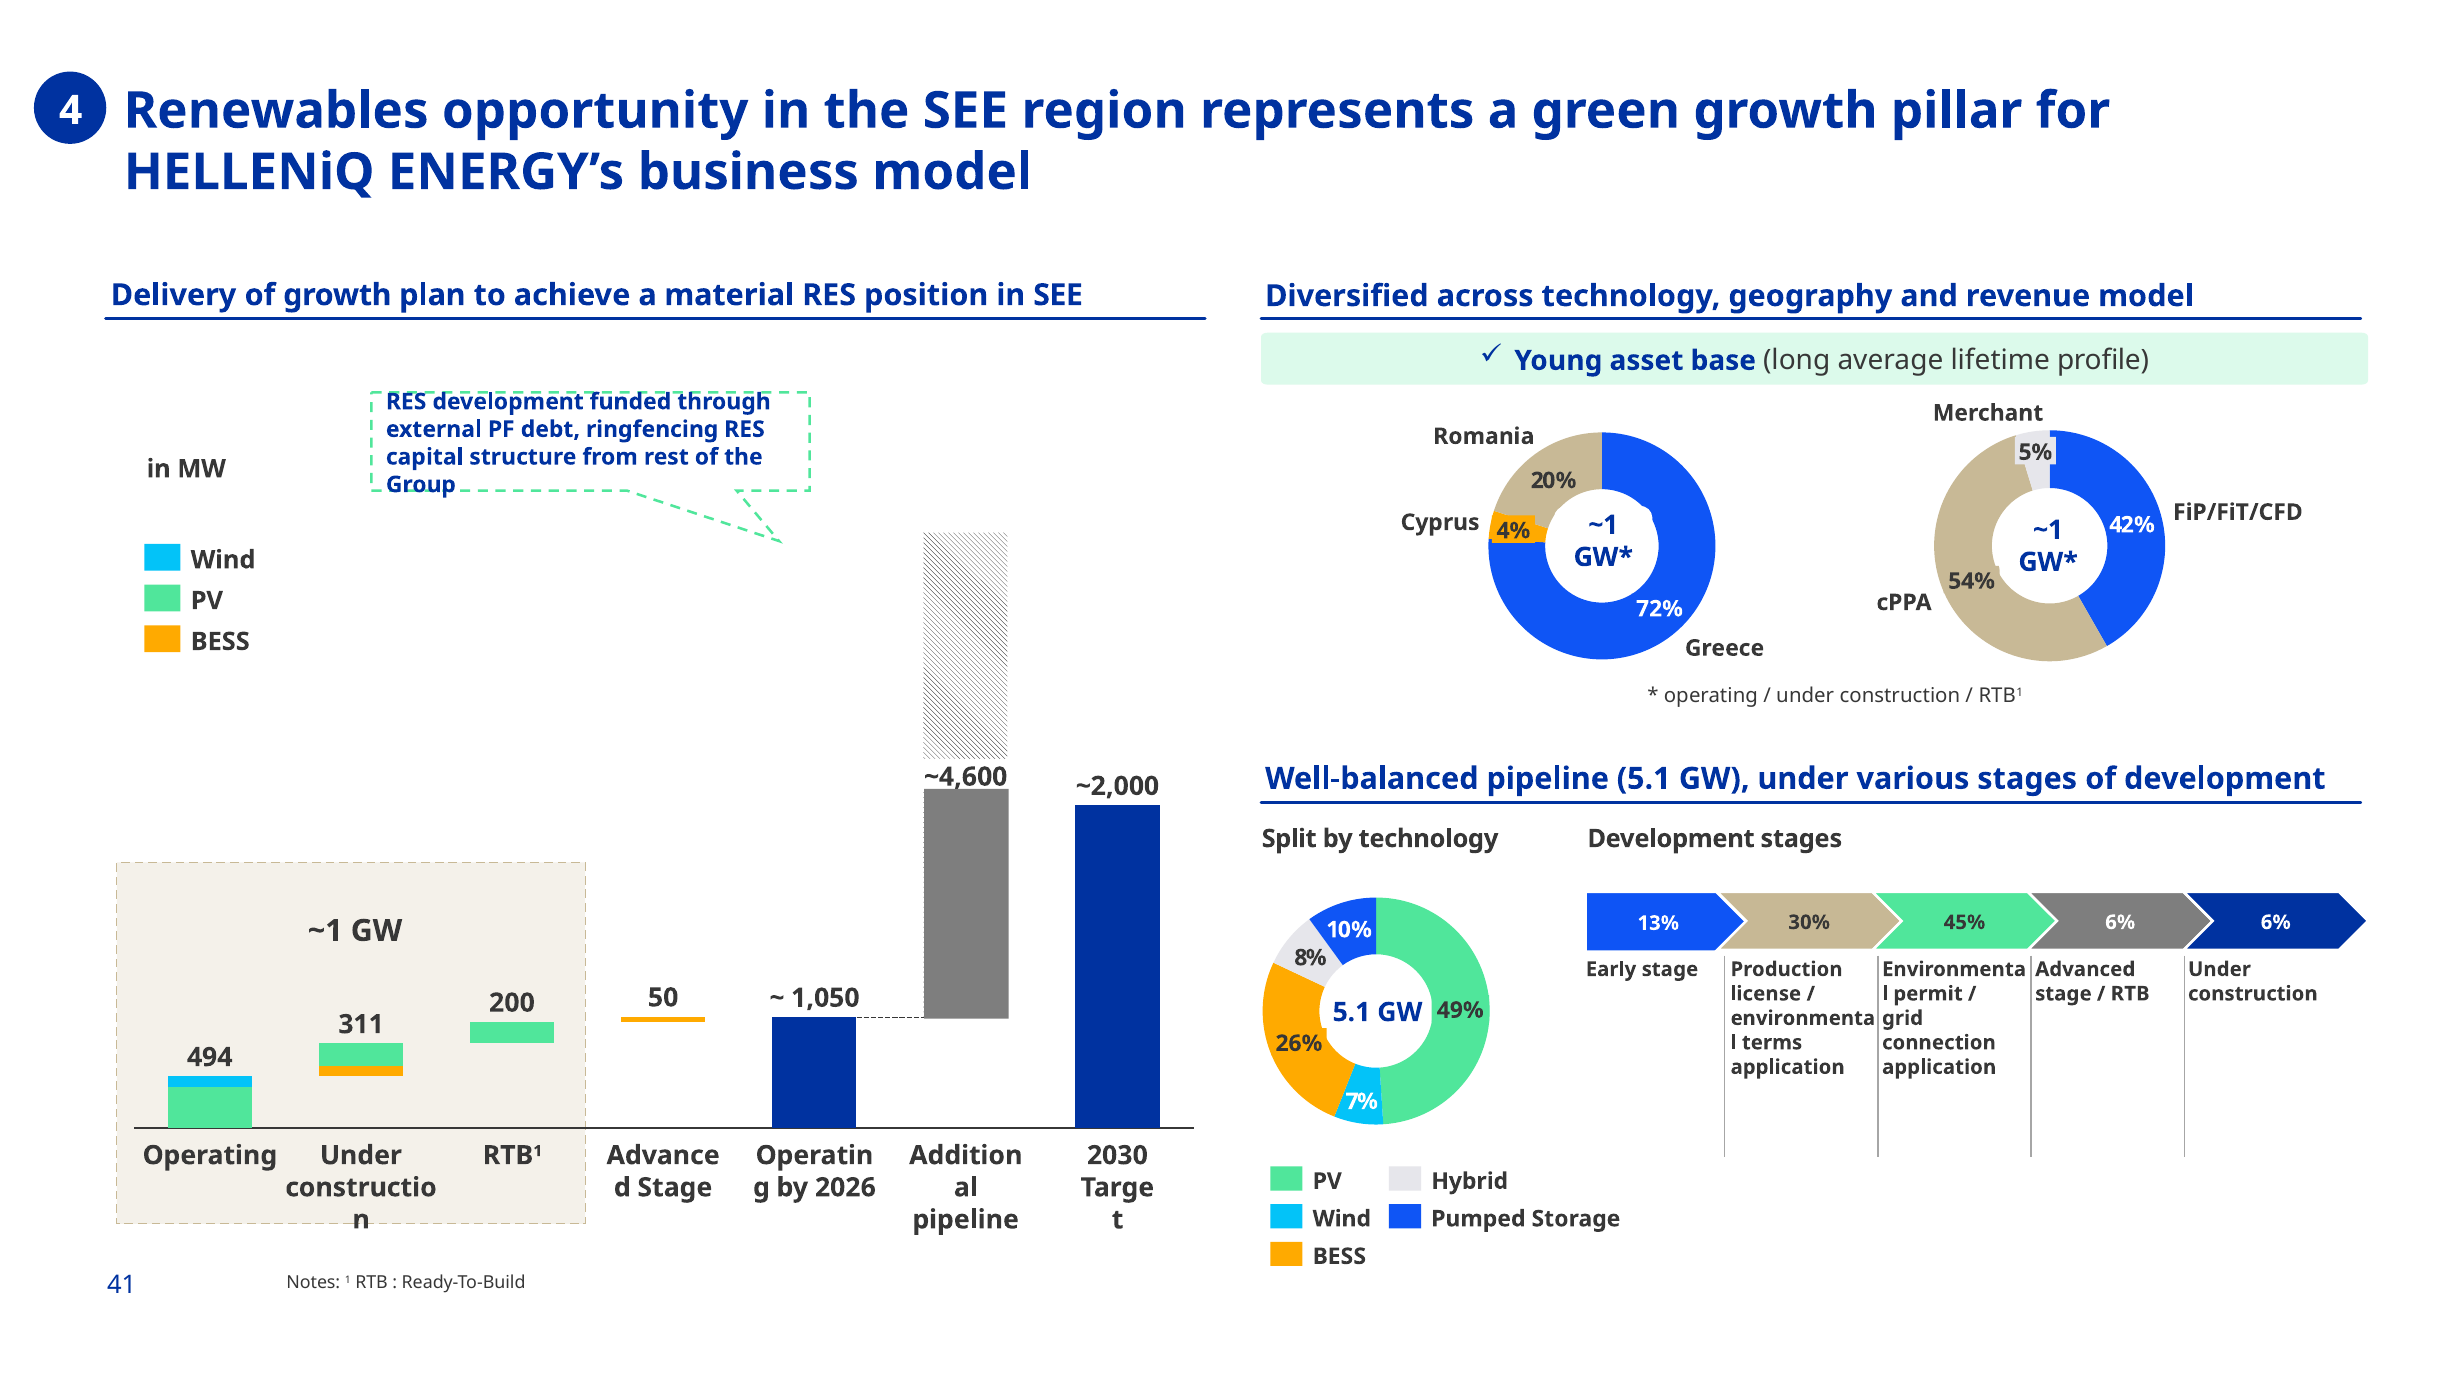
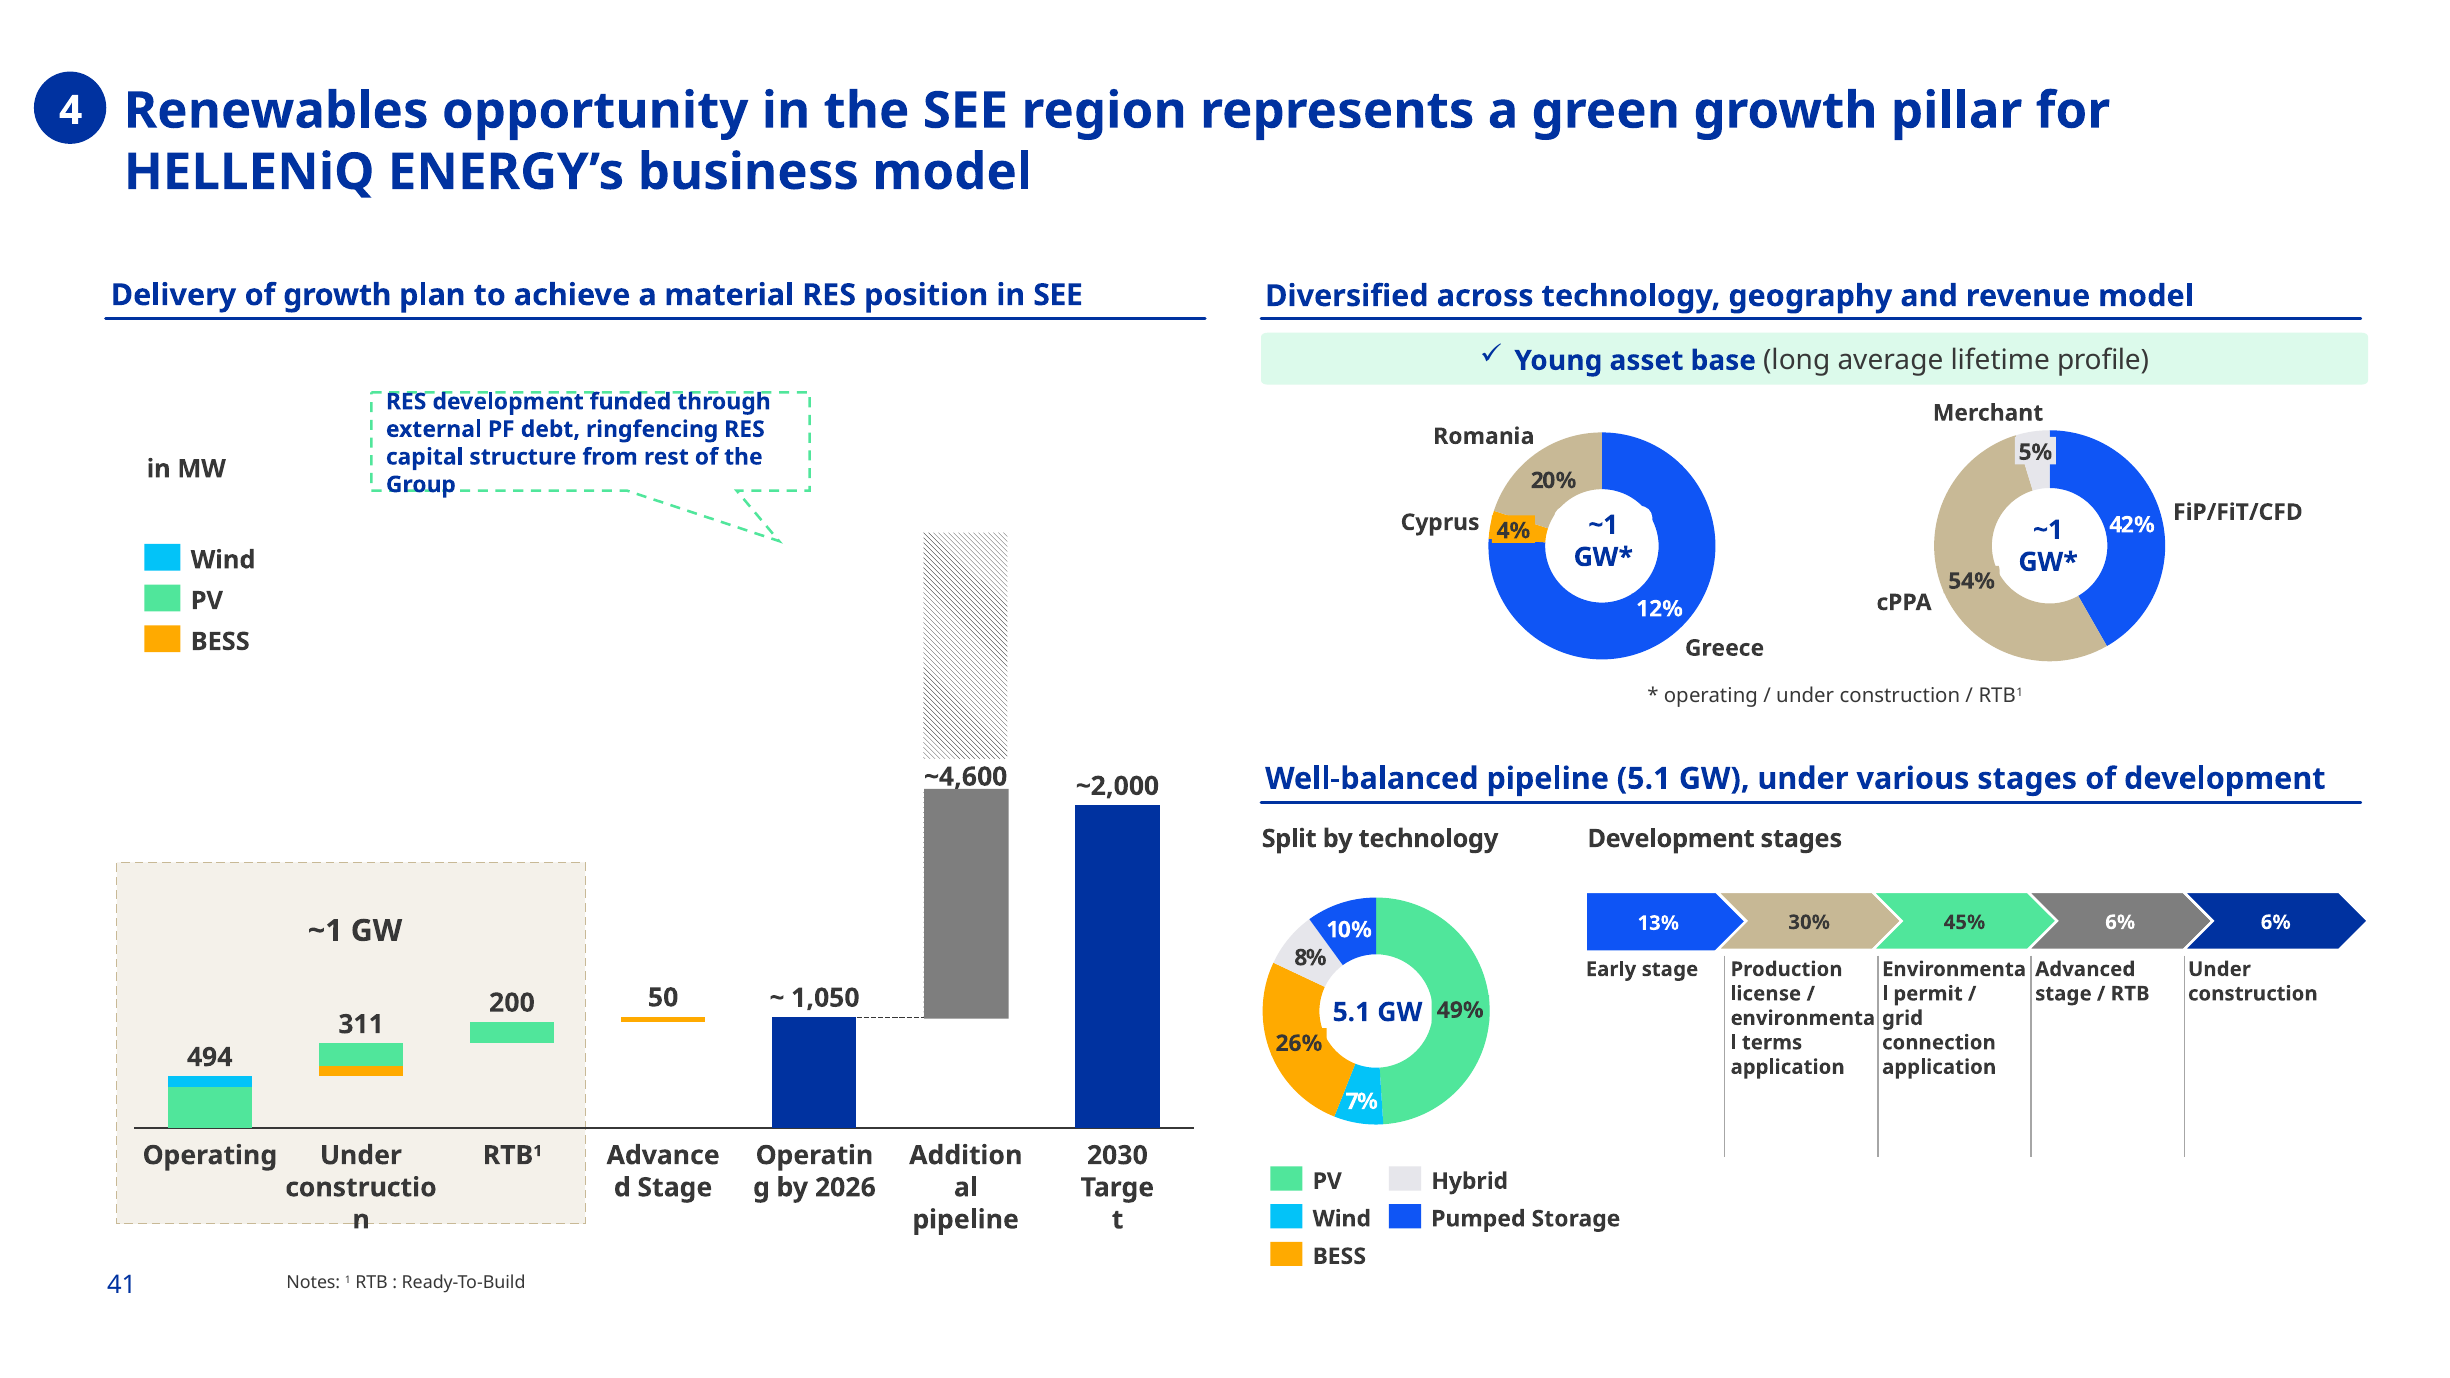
72%: 72% -> 12%
